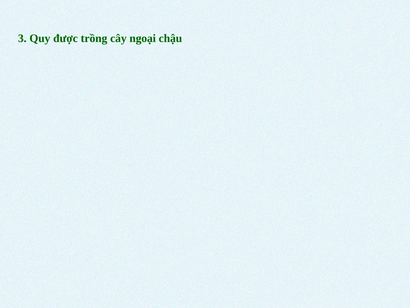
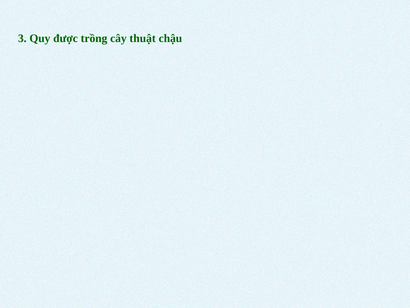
ngoại: ngoại -> thuật
